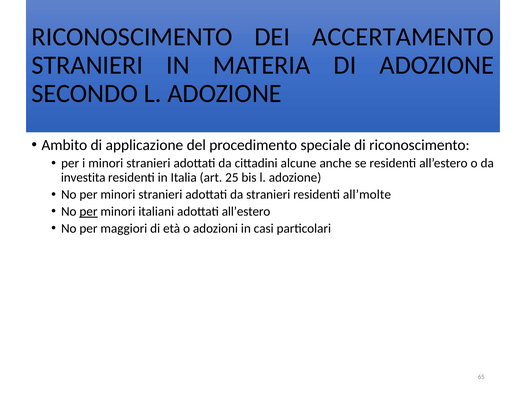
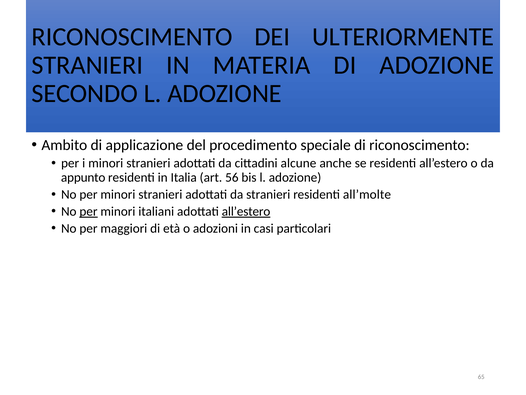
ACCERTAMENTO: ACCERTAMENTO -> ULTERIORMENTE
investita: investita -> appunto
25: 25 -> 56
all’estero at (246, 211) underline: none -> present
